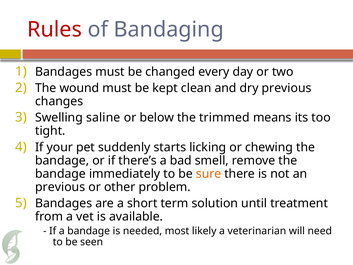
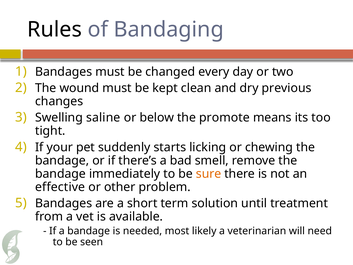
Rules colour: red -> black
trimmed: trimmed -> promote
previous at (60, 187): previous -> effective
